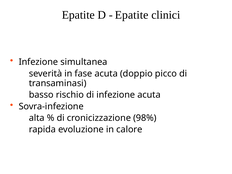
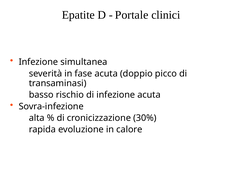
Epatite at (132, 15): Epatite -> Portale
98%: 98% -> 30%
